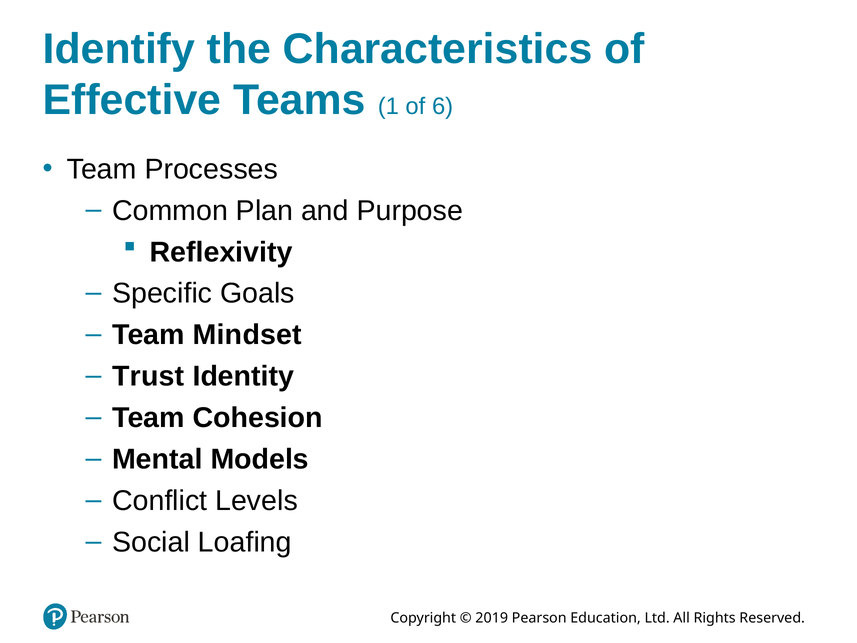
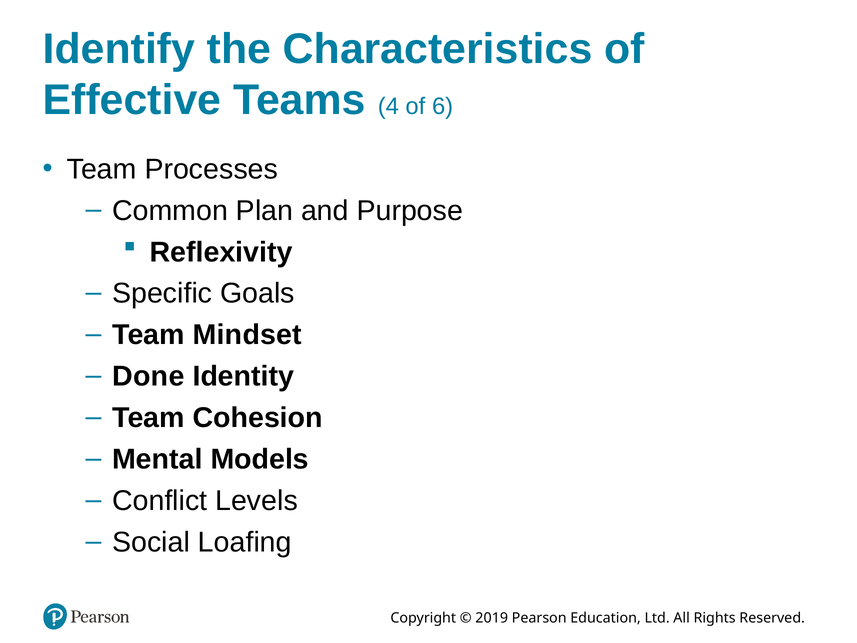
1: 1 -> 4
Trust: Trust -> Done
